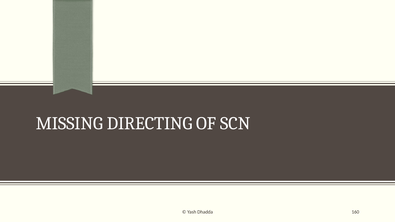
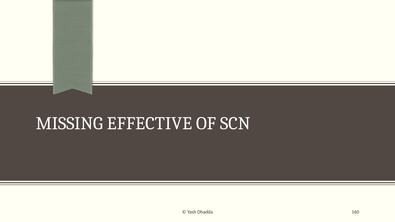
DIRECTING: DIRECTING -> EFFECTIVE
